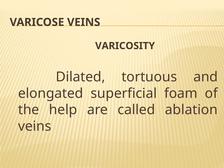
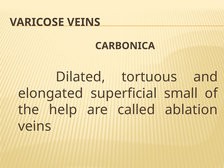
VARICOSITY: VARICOSITY -> CARBONICA
foam: foam -> small
